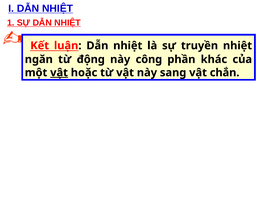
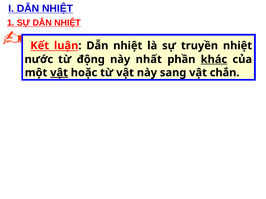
ngăn: ngăn -> nước
công: công -> nhất
khác underline: none -> present
